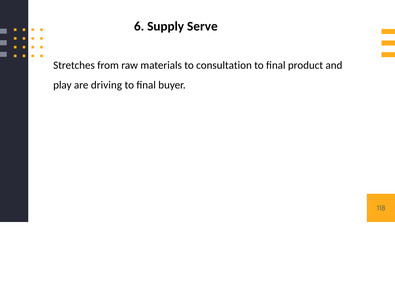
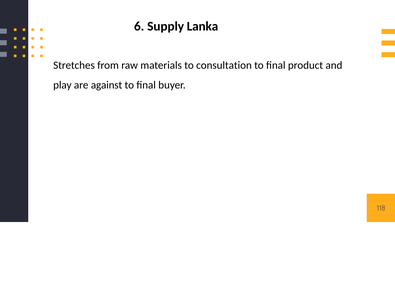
Serve: Serve -> Lanka
driving: driving -> against
